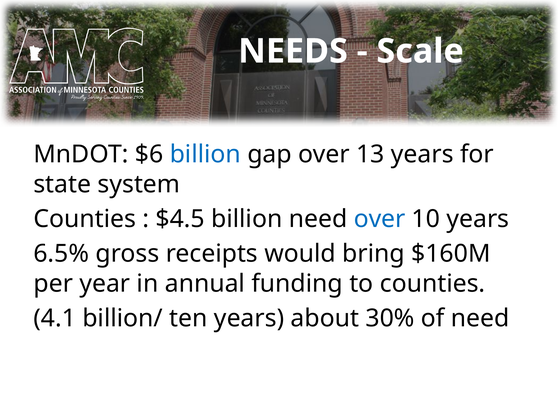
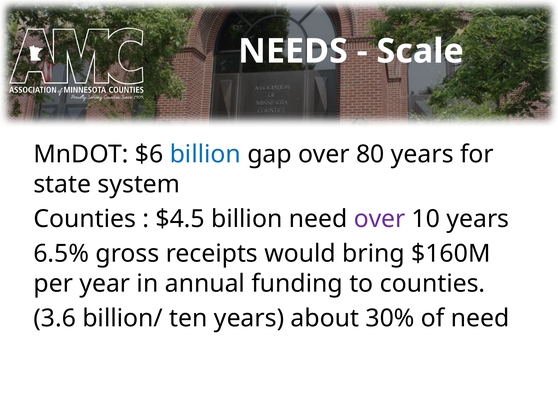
13: 13 -> 80
over at (380, 219) colour: blue -> purple
4.1: 4.1 -> 3.6
